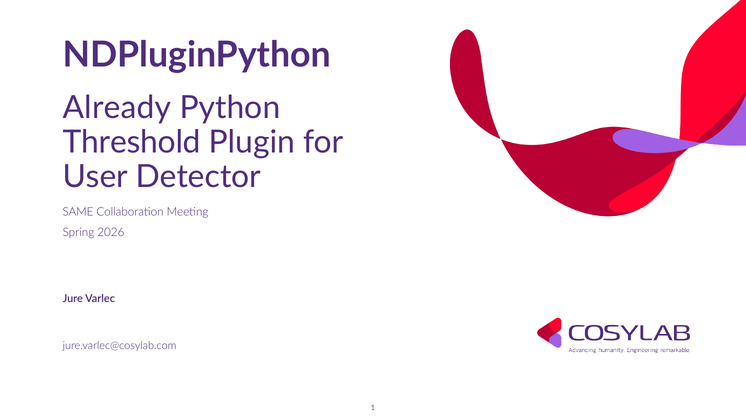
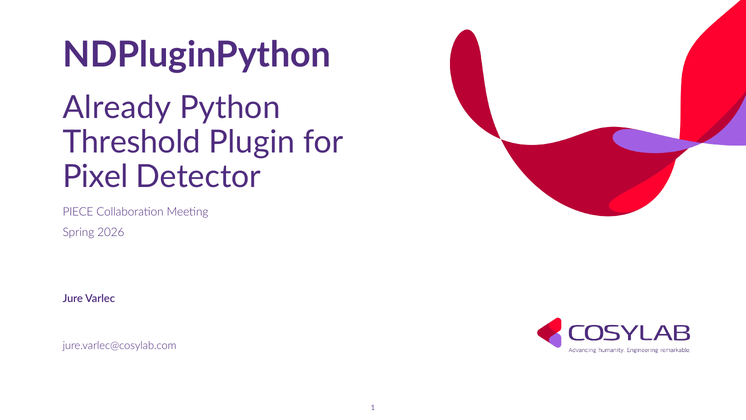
User: User -> Pixel
SAME: SAME -> PIECE
